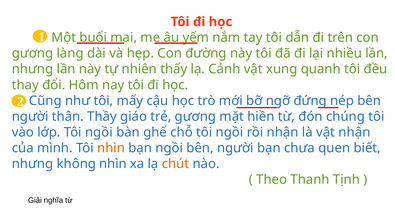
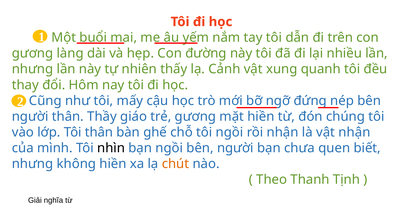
lớp Tôi ngồi: ngồi -> thân
nhìn at (111, 148) colour: orange -> black
không nhìn: nhìn -> hiền
